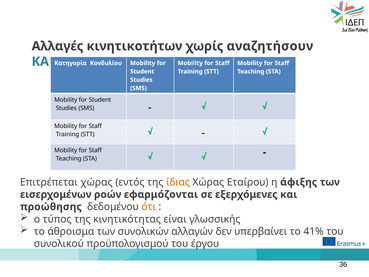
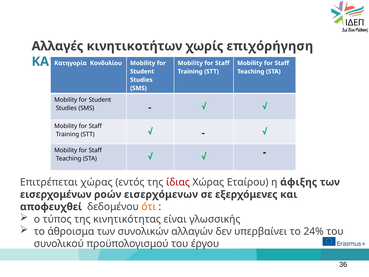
αναζητήσουν: αναζητήσουν -> επιχόρήγηση
ίδιας colour: orange -> red
εφαρμόζονται: εφαρμόζονται -> εισερχόμενων
προώθησης: προώθησης -> αποφευχθεί
41%: 41% -> 24%
